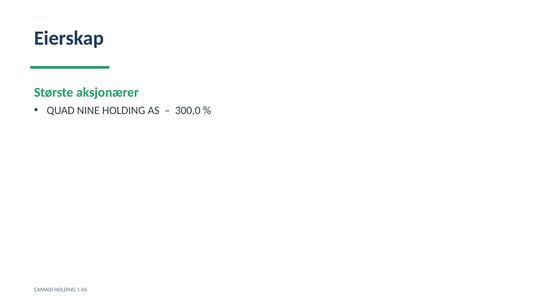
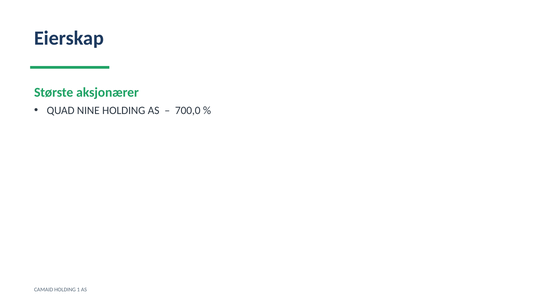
300,0: 300,0 -> 700,0
